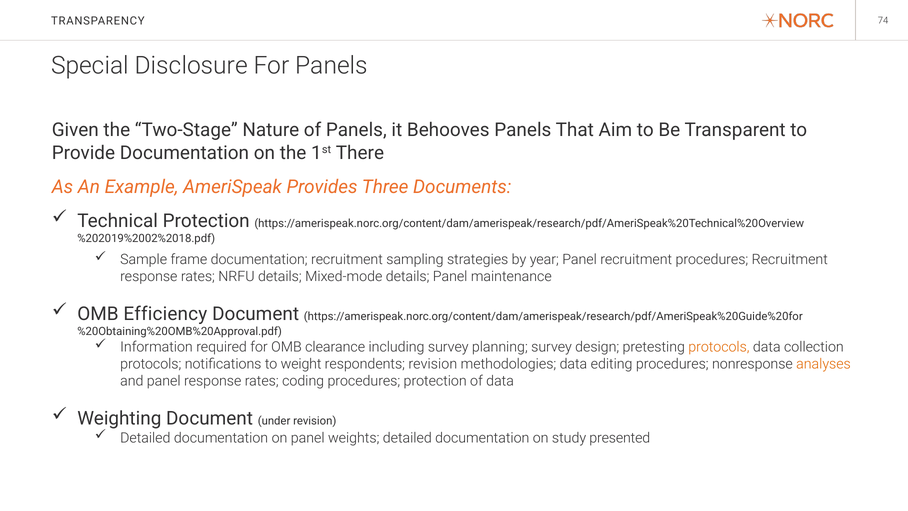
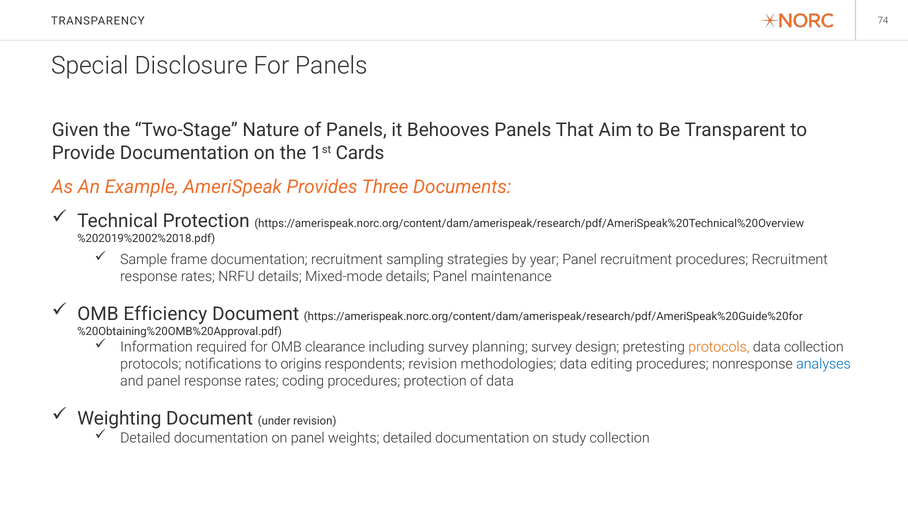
There: There -> Cards
weight: weight -> origins
analyses colour: orange -> blue
study presented: presented -> collection
